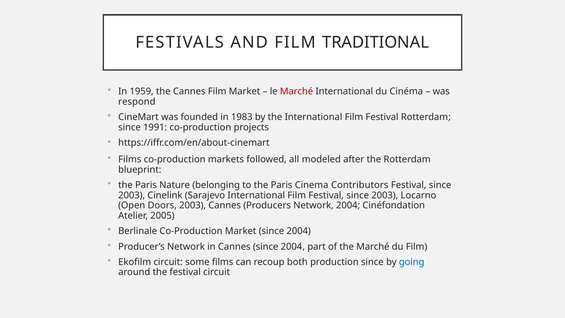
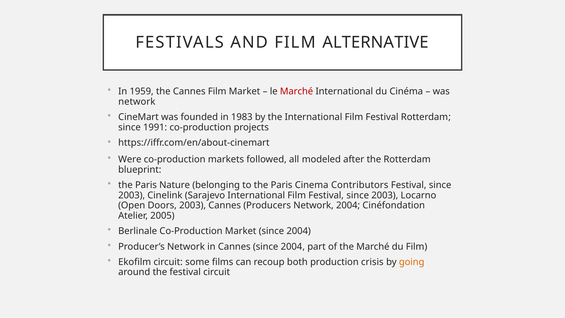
TRADITIONAL: TRADITIONAL -> ALTERNATIVE
respond at (137, 102): respond -> network
Films at (130, 159): Films -> Were
production since: since -> crisis
going colour: blue -> orange
